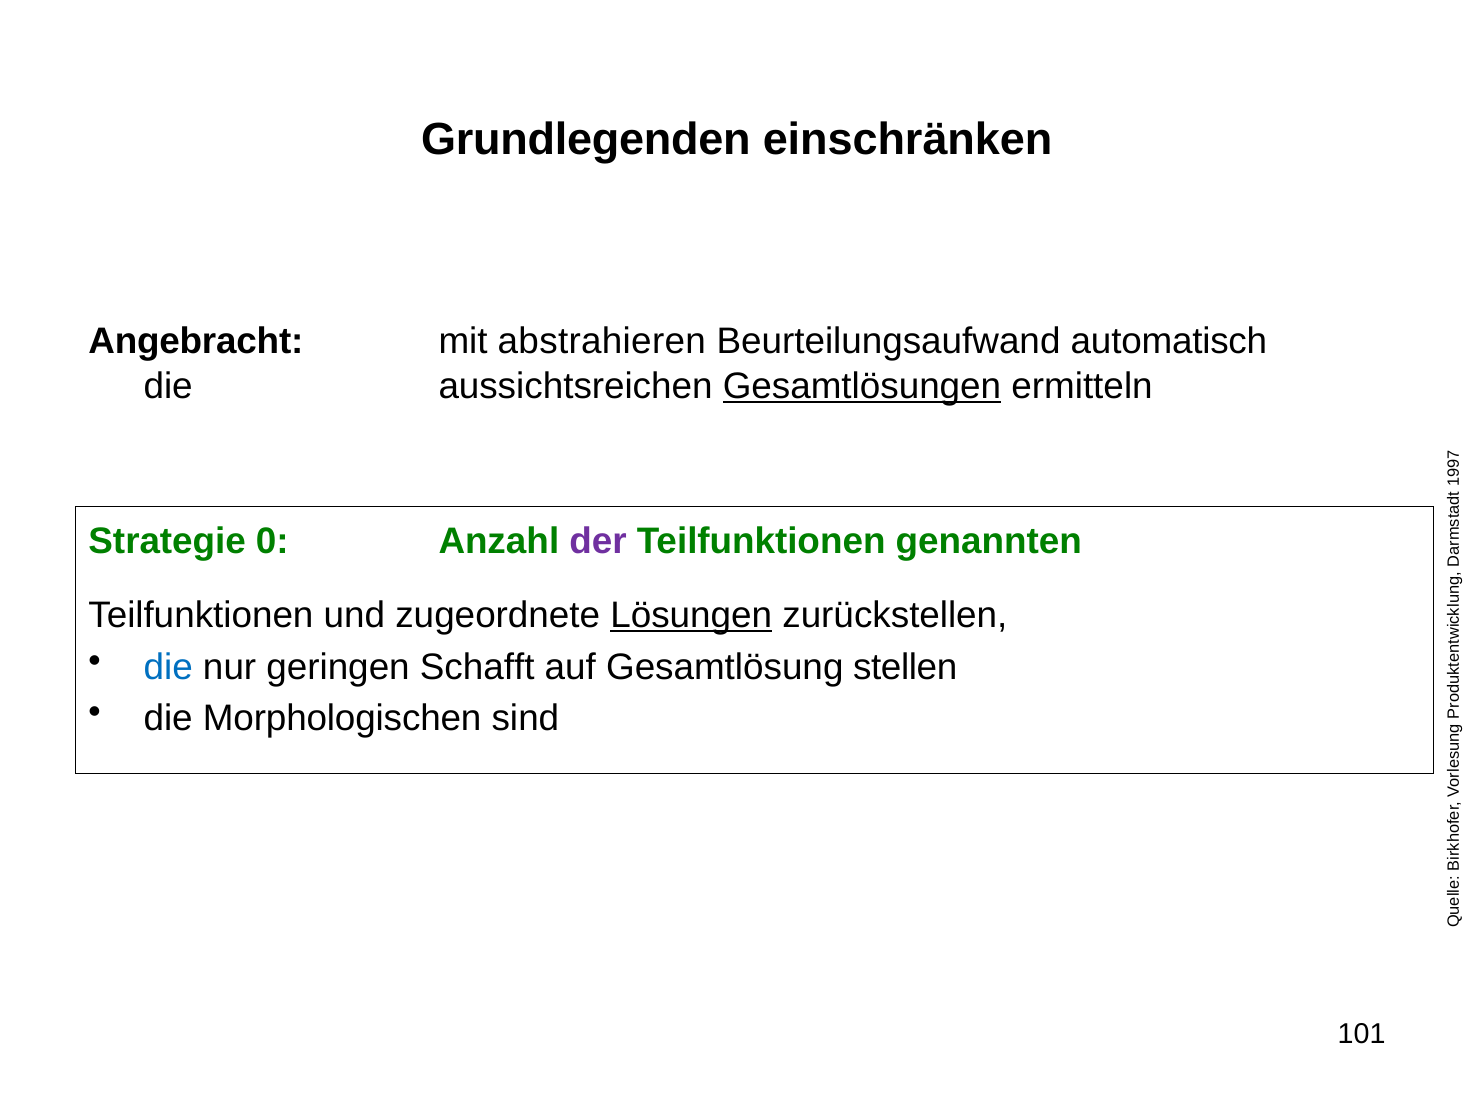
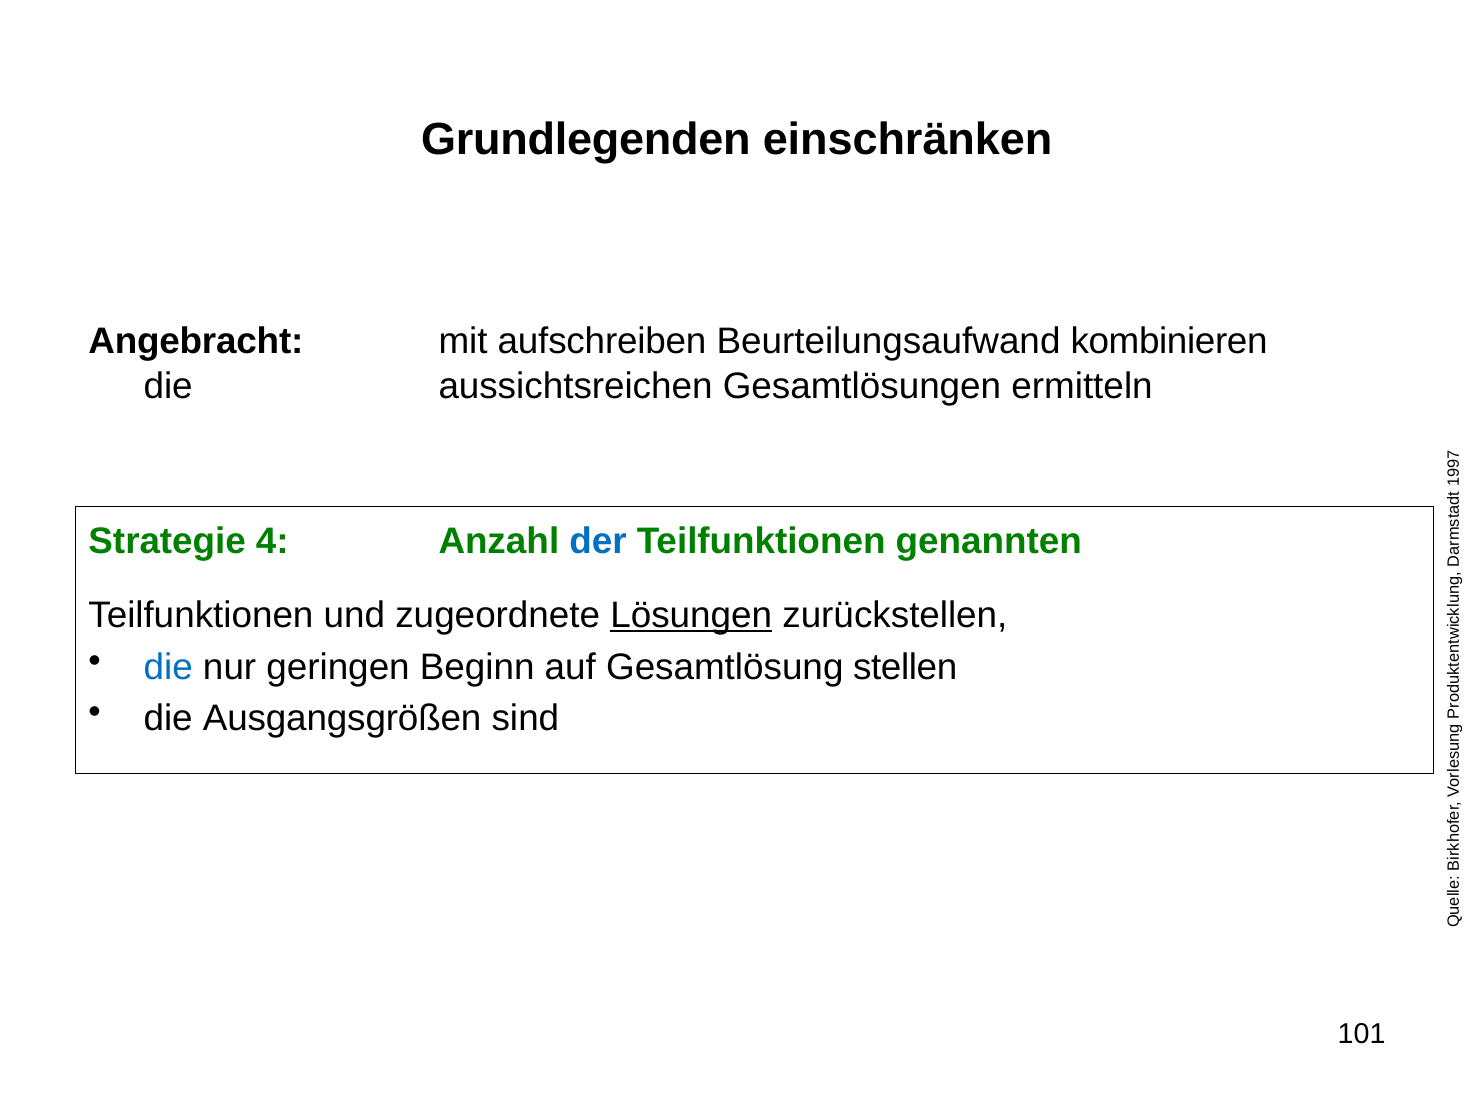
abstrahieren: abstrahieren -> aufschreiben
automatisch: automatisch -> kombinieren
Gesamtlösungen underline: present -> none
0: 0 -> 4
der colour: purple -> blue
Schafft: Schafft -> Beginn
Morphologischen: Morphologischen -> Ausgangsgrößen
